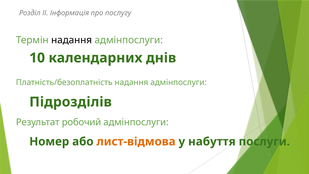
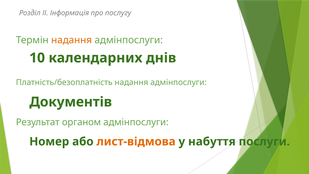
надання at (72, 40) colour: black -> orange
Підрозділів: Підрозділів -> Документів
робочий: робочий -> органом
